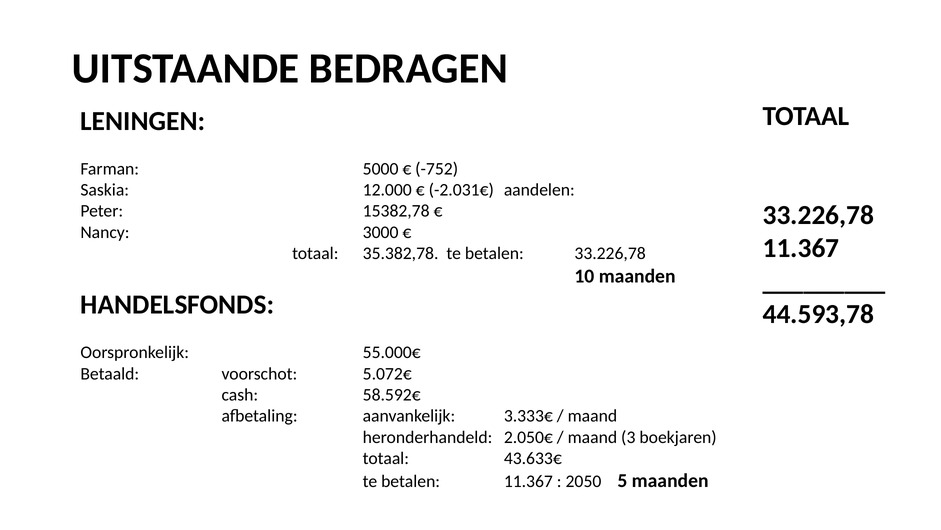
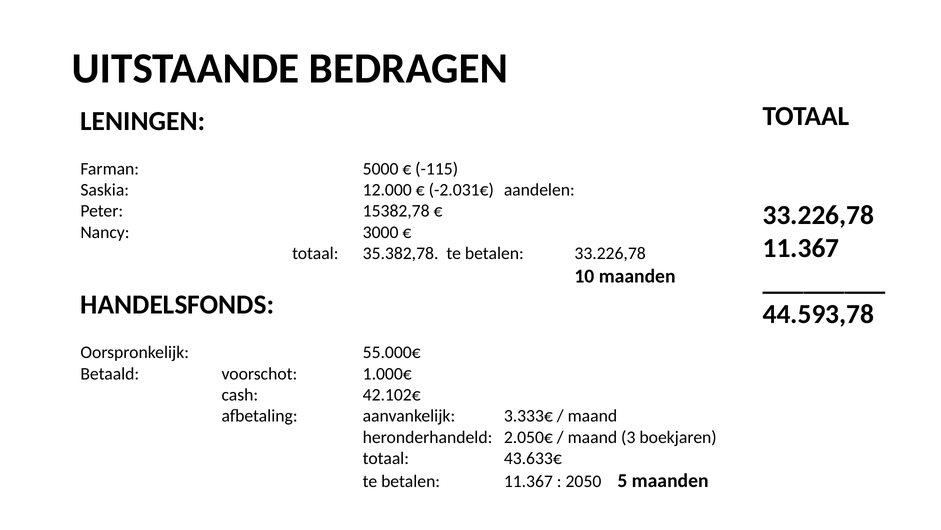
-752: -752 -> -115
5.072€: 5.072€ -> 1.000€
58.592€: 58.592€ -> 42.102€
